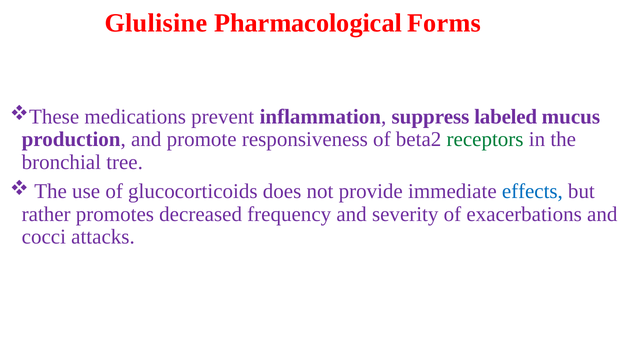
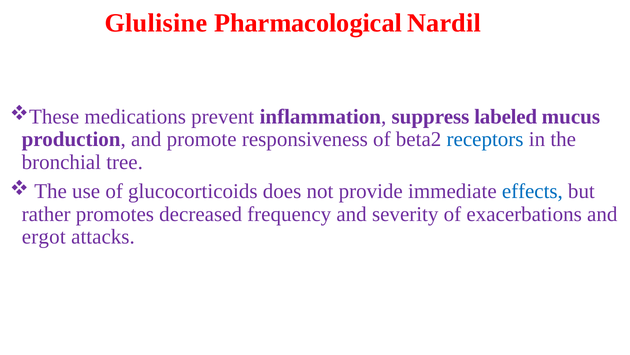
Forms: Forms -> Nardil
receptors colour: green -> blue
cocci: cocci -> ergot
